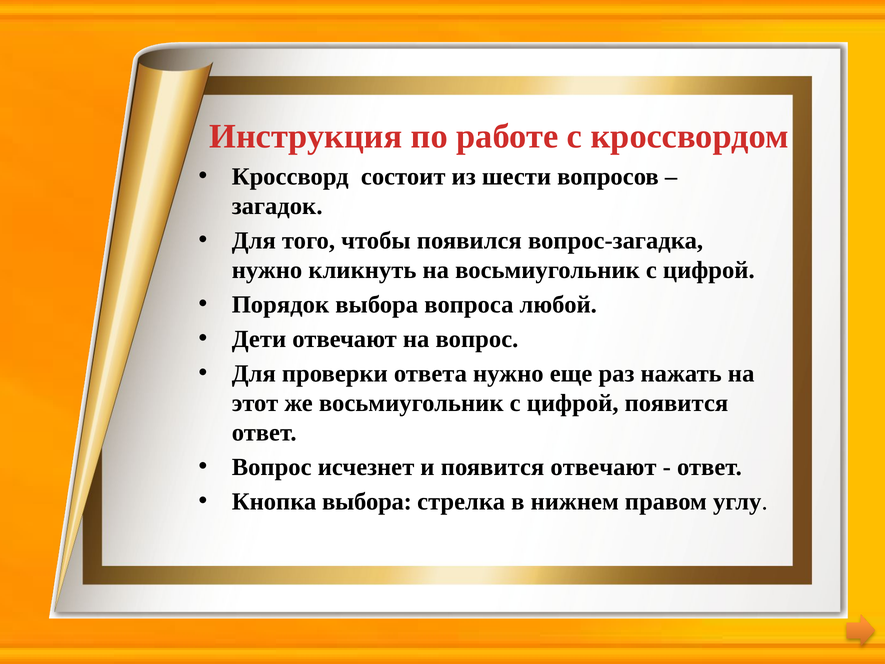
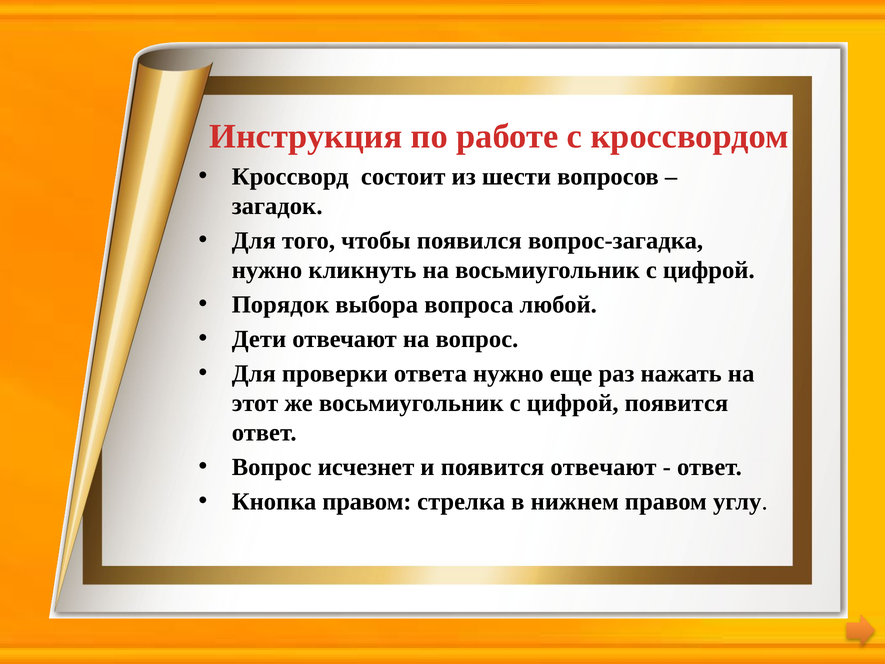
Кнопка выбора: выбора -> правом
